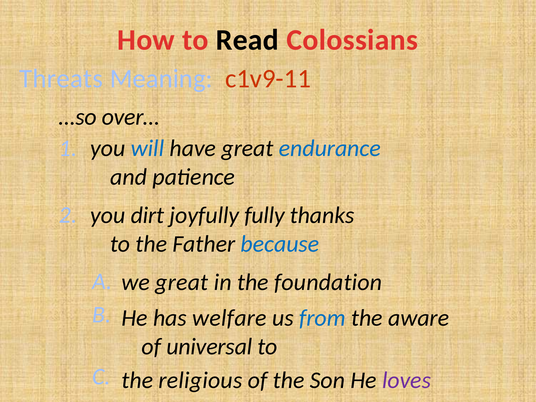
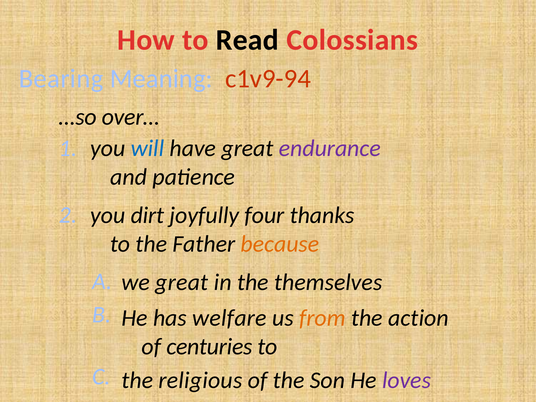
Threats: Threats -> Bearing
c1v9-11: c1v9-11 -> c1v9-94
endurance colour: blue -> purple
fully: fully -> four
because colour: blue -> orange
foundation: foundation -> themselves
from colour: blue -> orange
aware: aware -> action
universal: universal -> centuries
